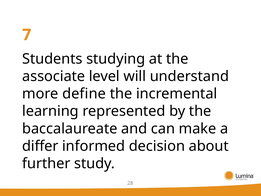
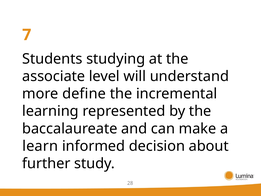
differ: differ -> learn
